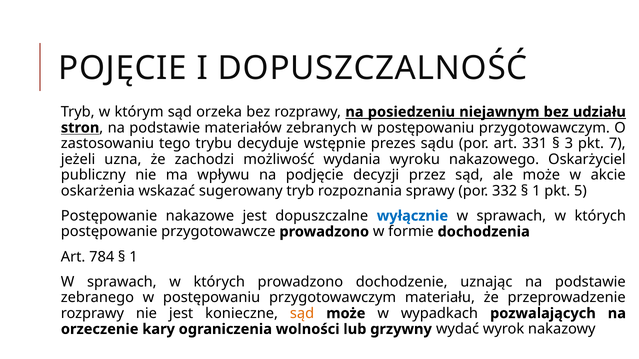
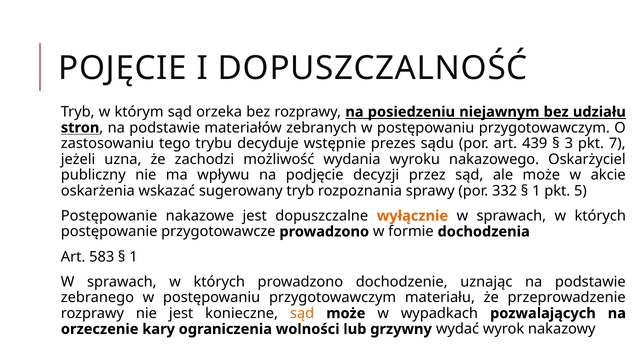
331: 331 -> 439
wyłącznie colour: blue -> orange
784: 784 -> 583
